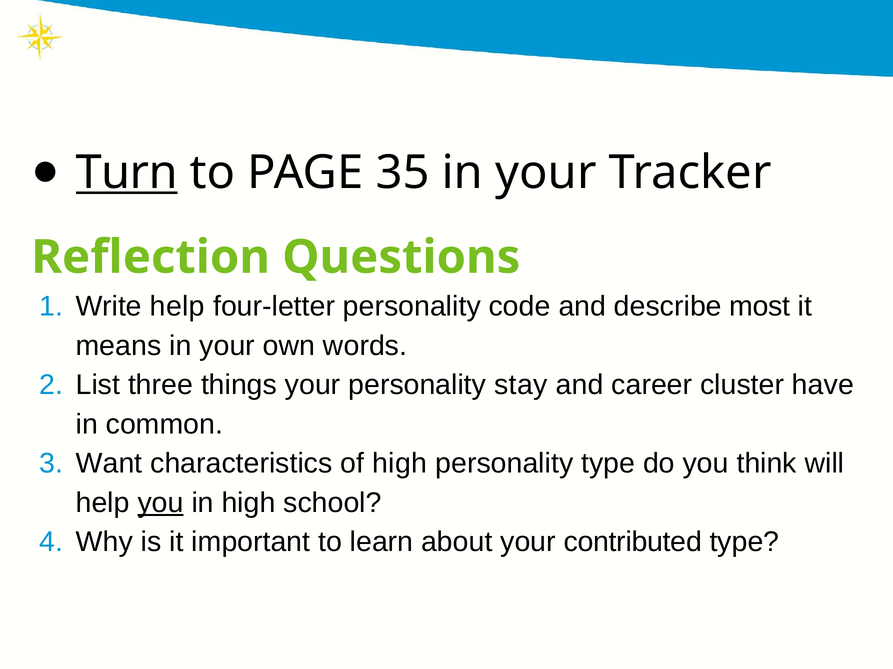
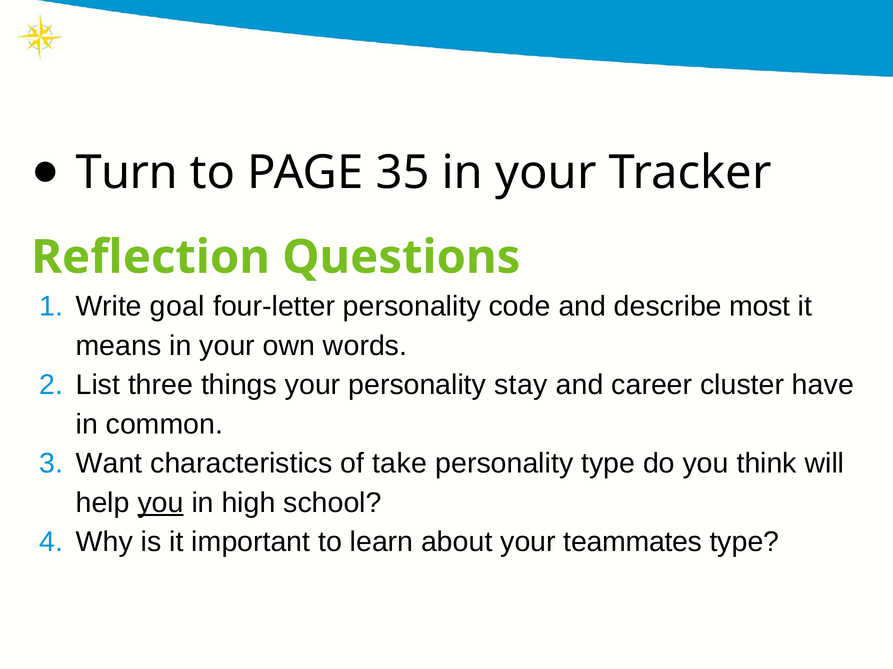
Turn underline: present -> none
Write help: help -> goal
of high: high -> take
contributed: contributed -> teammates
